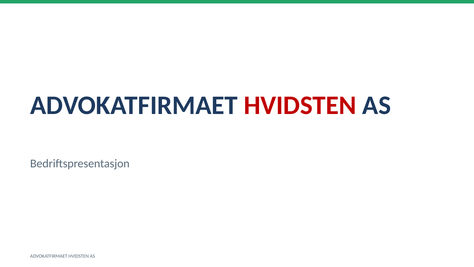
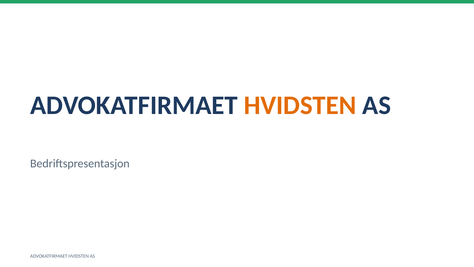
HVIDSTEN at (300, 105) colour: red -> orange
